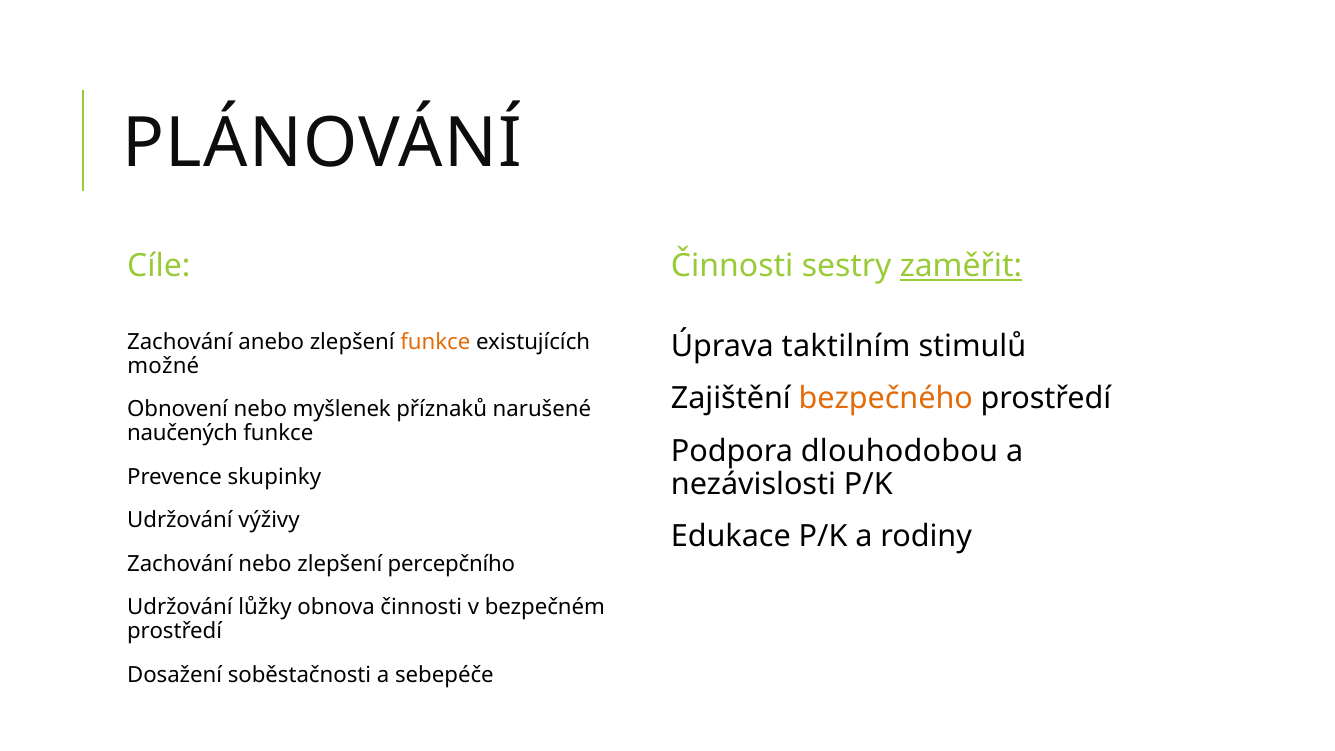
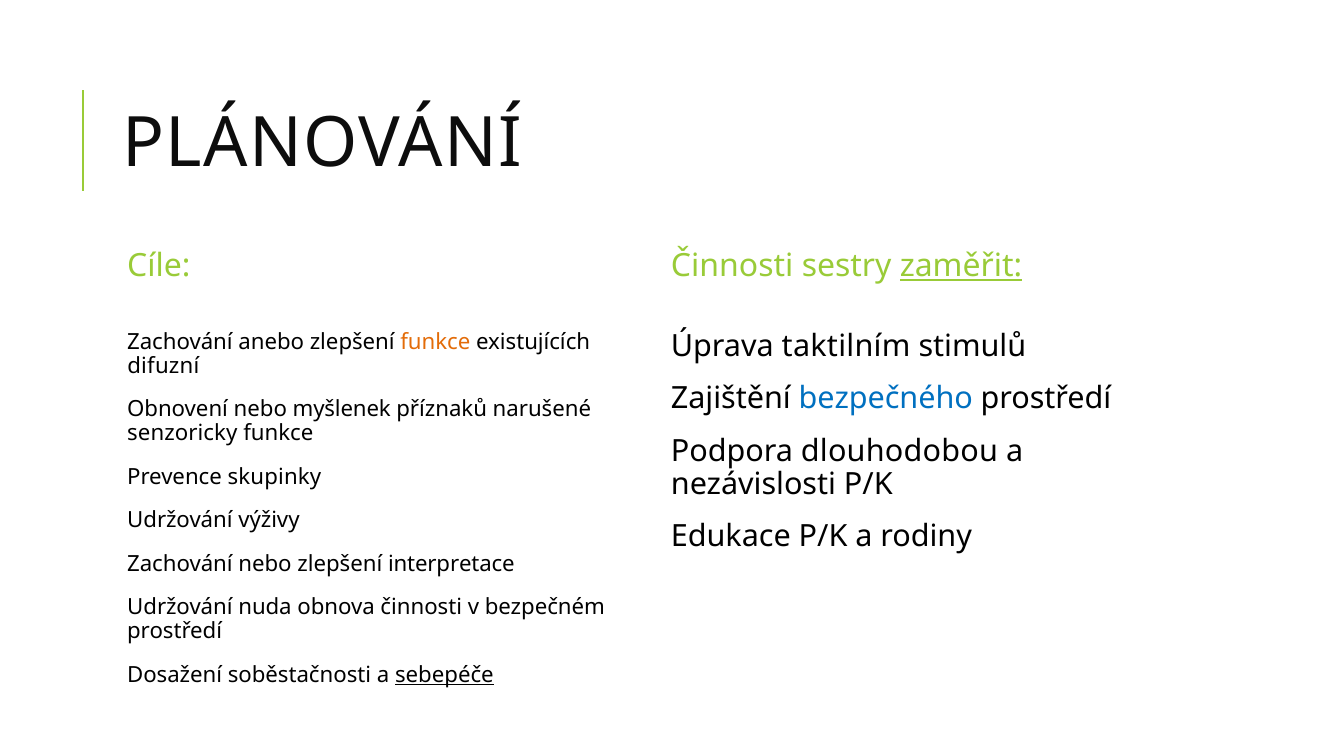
možné: možné -> difuzní
bezpečného colour: orange -> blue
naučených: naučených -> senzoricky
percepčního: percepčního -> interpretace
lůžky: lůžky -> nuda
sebepéče underline: none -> present
